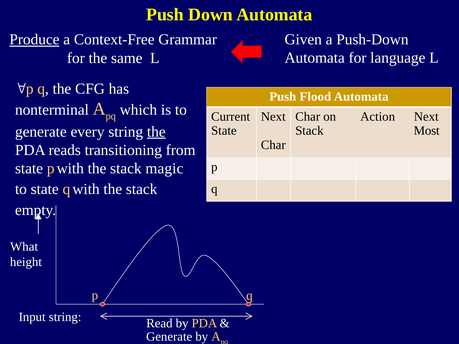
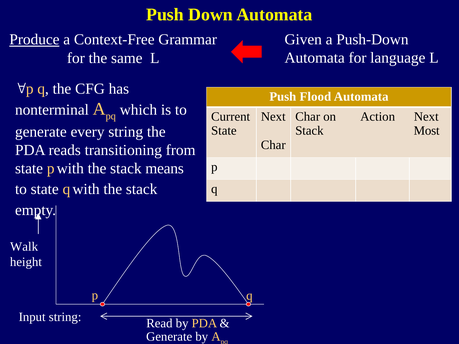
the at (156, 132) underline: present -> none
magic: magic -> means
What: What -> Walk
